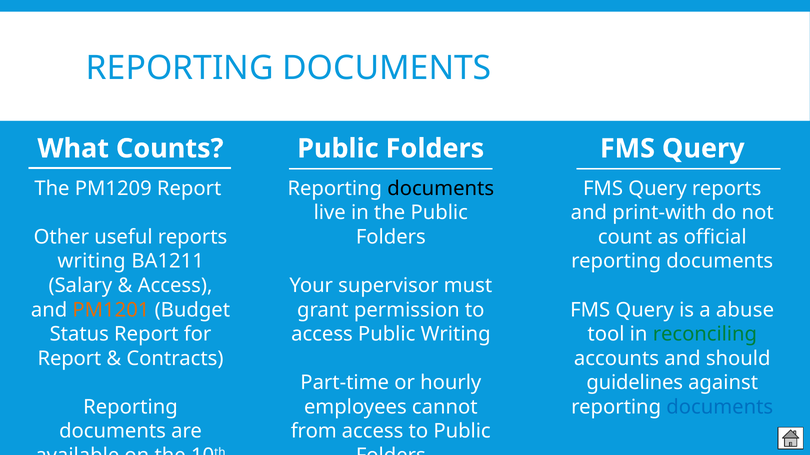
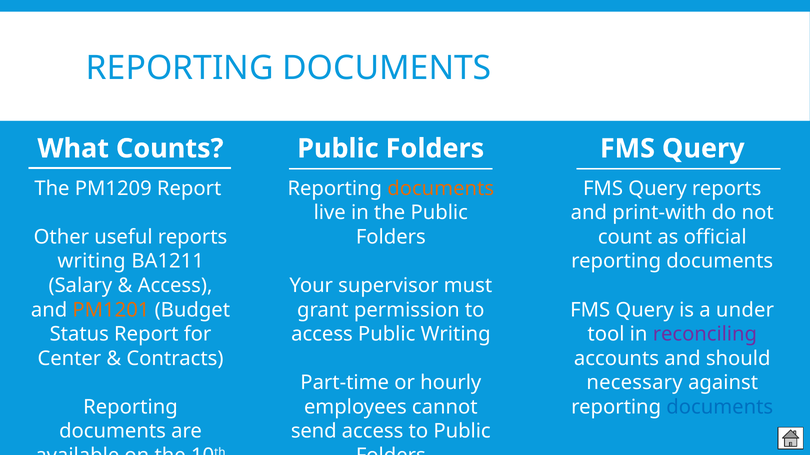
documents at (441, 189) colour: black -> orange
abuse: abuse -> under
reconciling colour: green -> purple
Report at (69, 359): Report -> Center
guidelines: guidelines -> necessary
from: from -> send
